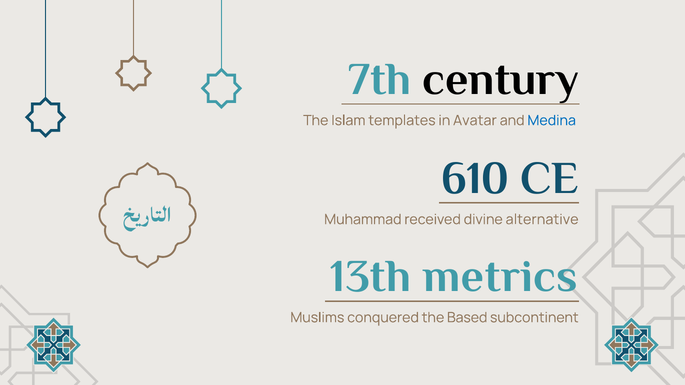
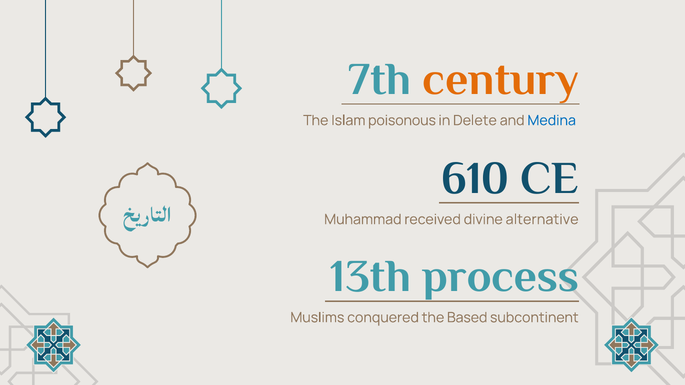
century colour: black -> orange
templates: templates -> poisonous
Avatar: Avatar -> Delete
metrics: metrics -> process
